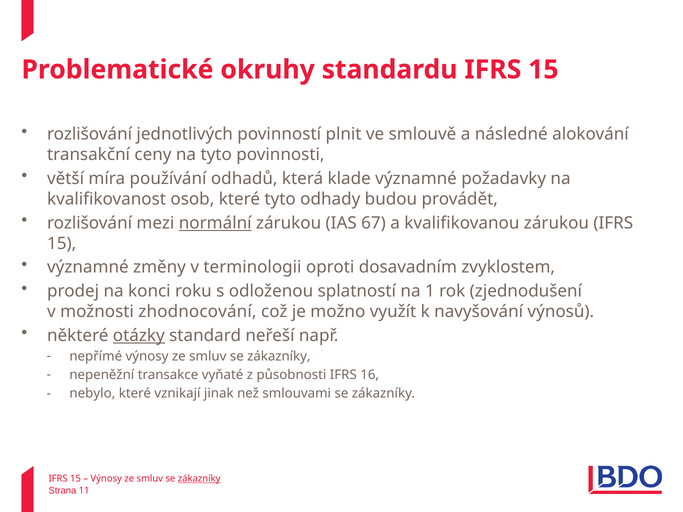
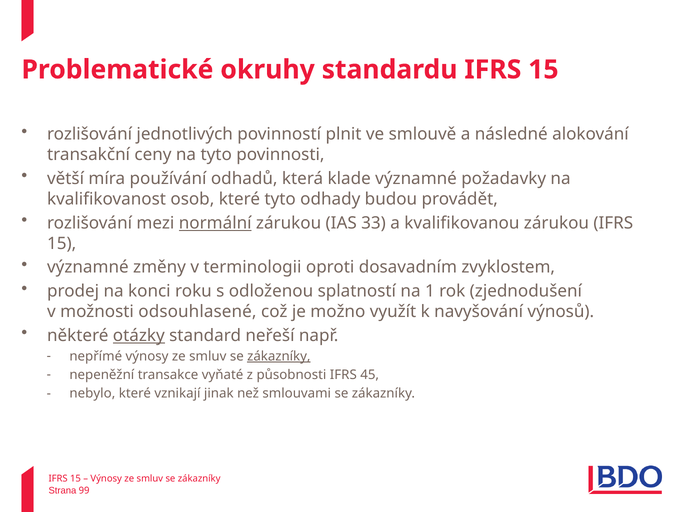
67: 67 -> 33
zhodnocování: zhodnocování -> odsouhlasené
zákazníky at (279, 356) underline: none -> present
16: 16 -> 45
zákazníky at (199, 479) underline: present -> none
11: 11 -> 99
